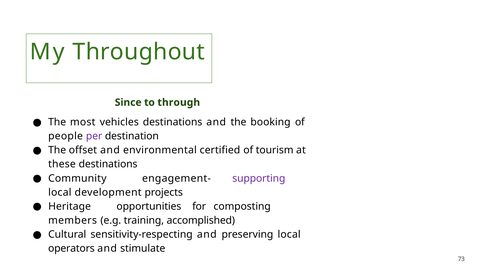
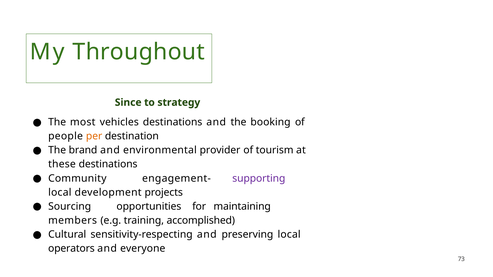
through: through -> strategy
per colour: purple -> orange
offset: offset -> brand
certified: certified -> provider
Heritage: Heritage -> Sourcing
composting: composting -> maintaining
stimulate: stimulate -> everyone
